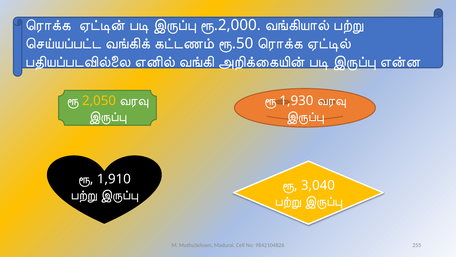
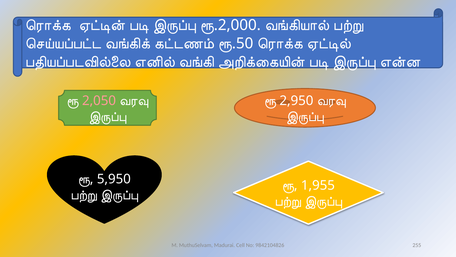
2,050 colour: yellow -> pink
1,930: 1,930 -> 2,950
1,910: 1,910 -> 5,950
3,040: 3,040 -> 1,955
